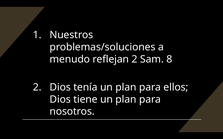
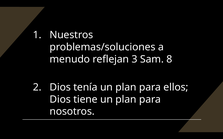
reflejan 2: 2 -> 3
